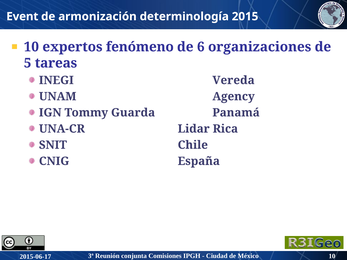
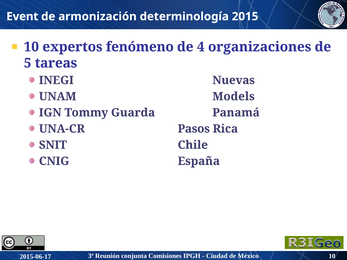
6: 6 -> 4
Vereda: Vereda -> Nuevas
Agency: Agency -> Models
Lidar: Lidar -> Pasos
